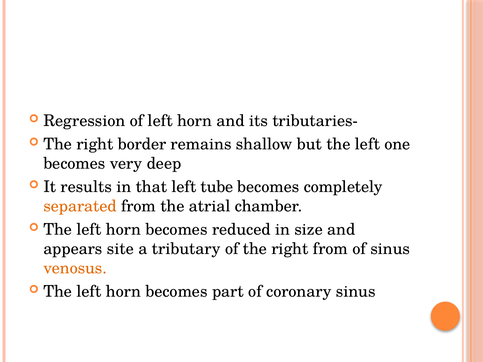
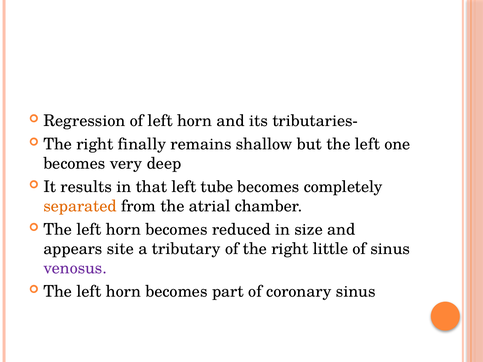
border: border -> finally
right from: from -> little
venosus colour: orange -> purple
